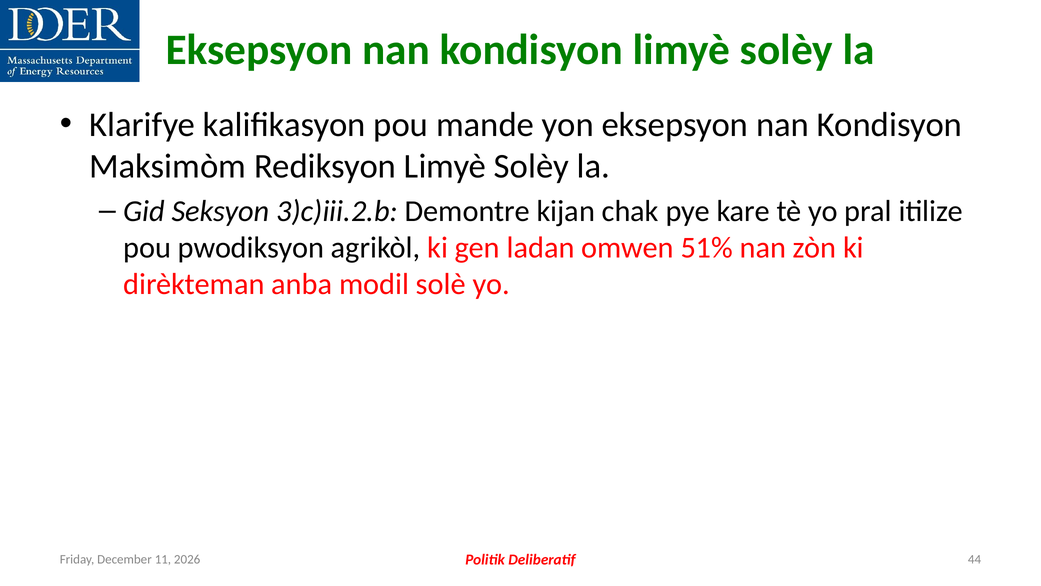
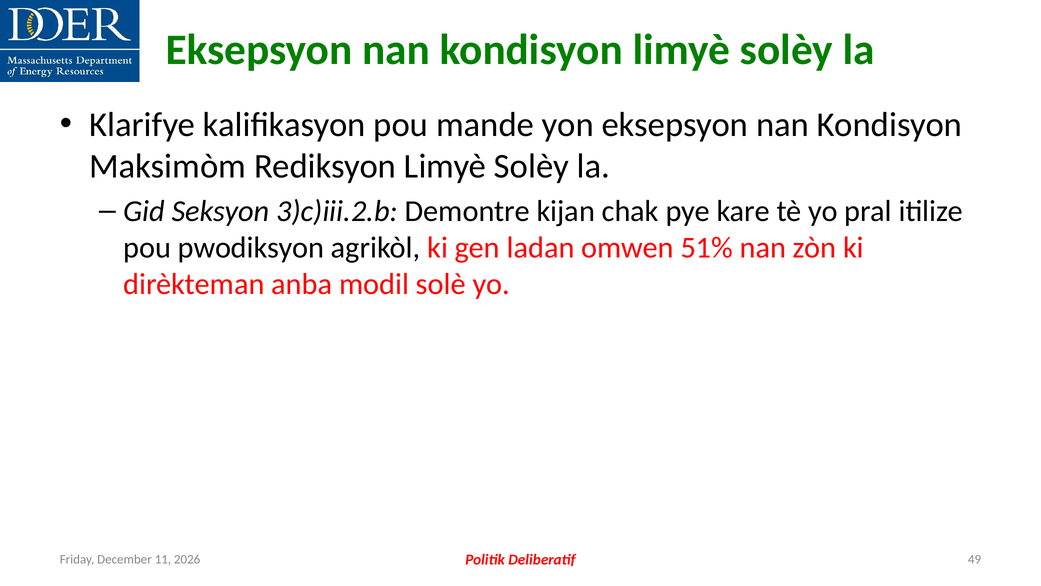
44: 44 -> 49
